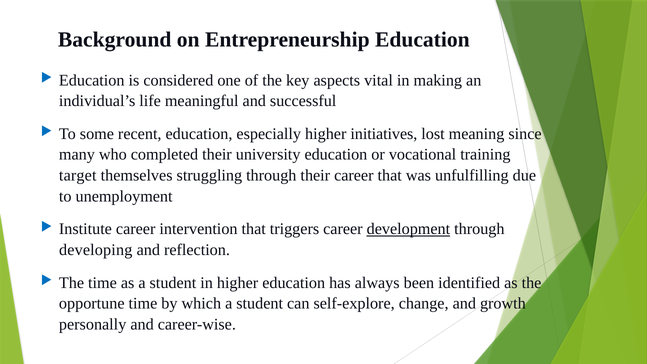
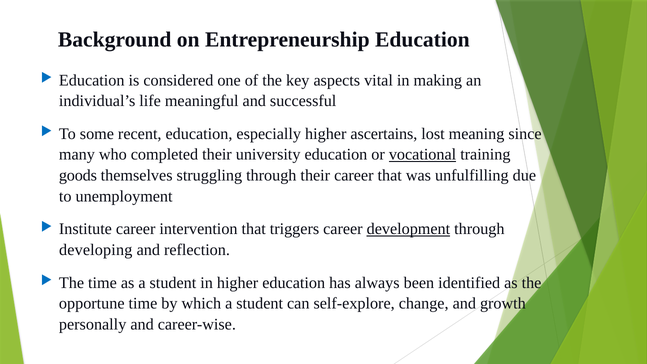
initiatives: initiatives -> ascertains
vocational underline: none -> present
target: target -> goods
